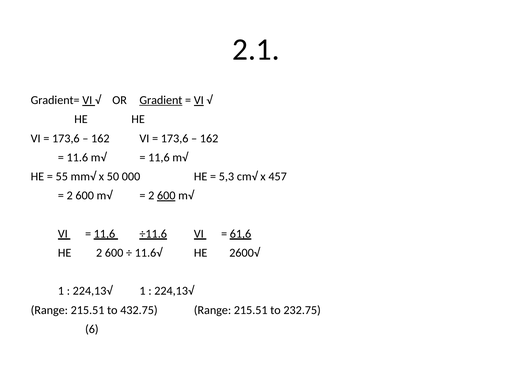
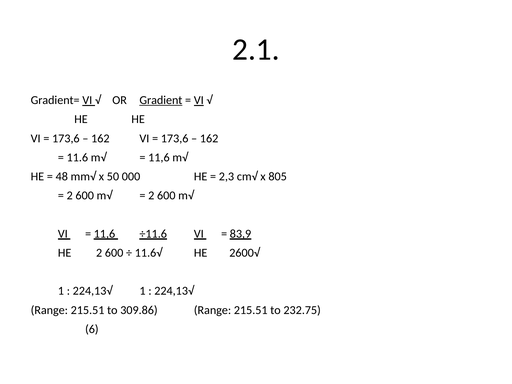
55: 55 -> 48
5,3: 5,3 -> 2,3
457: 457 -> 805
600 at (166, 196) underline: present -> none
61,6: 61,6 -> 83,9
432.75: 432.75 -> 309.86
